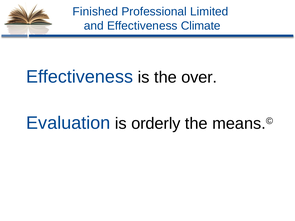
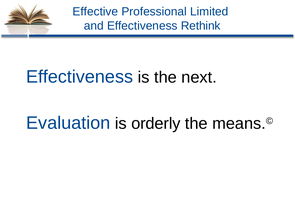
Finished: Finished -> Effective
Climate: Climate -> Rethink
over: over -> next
